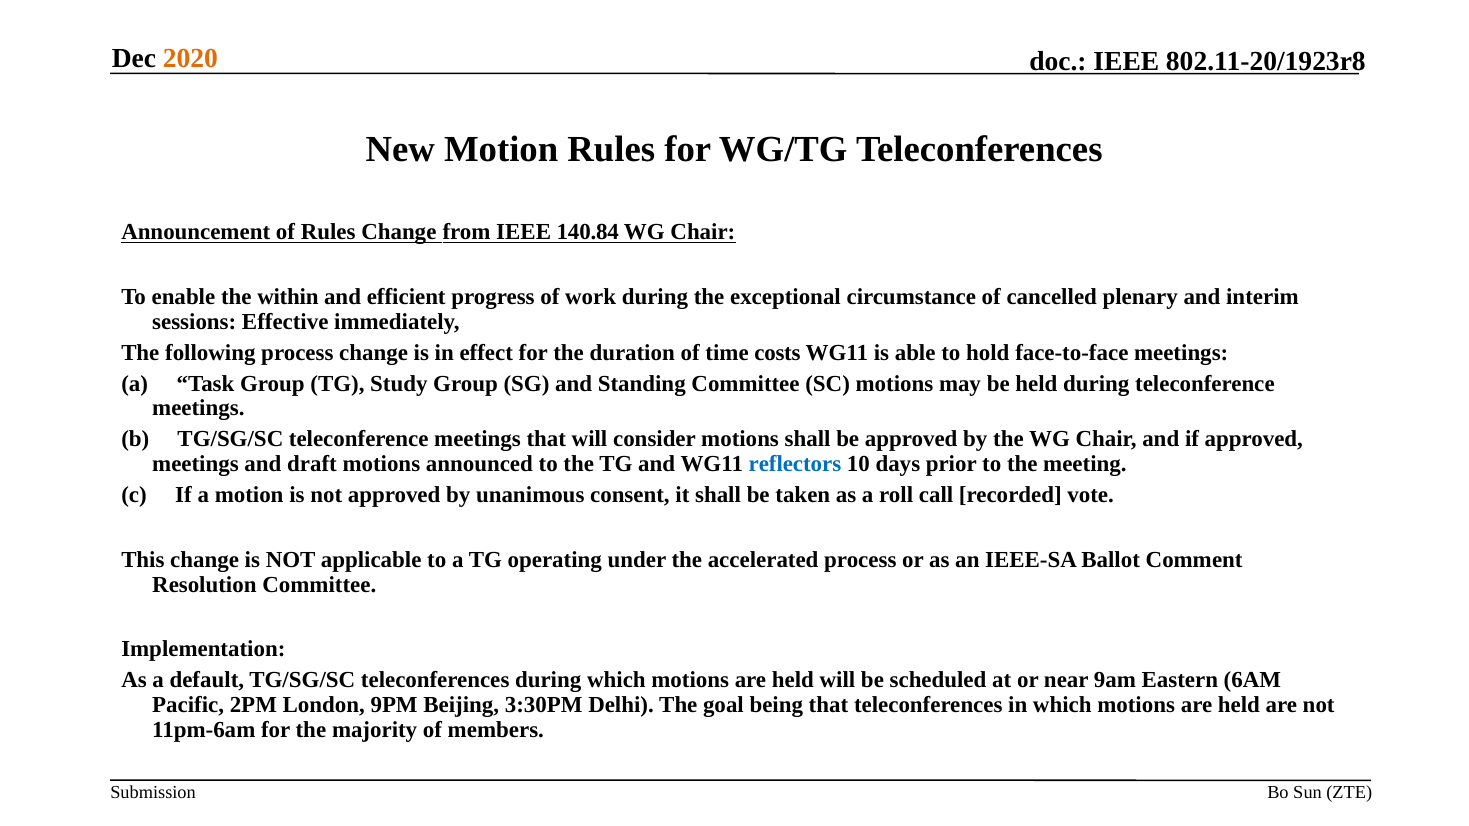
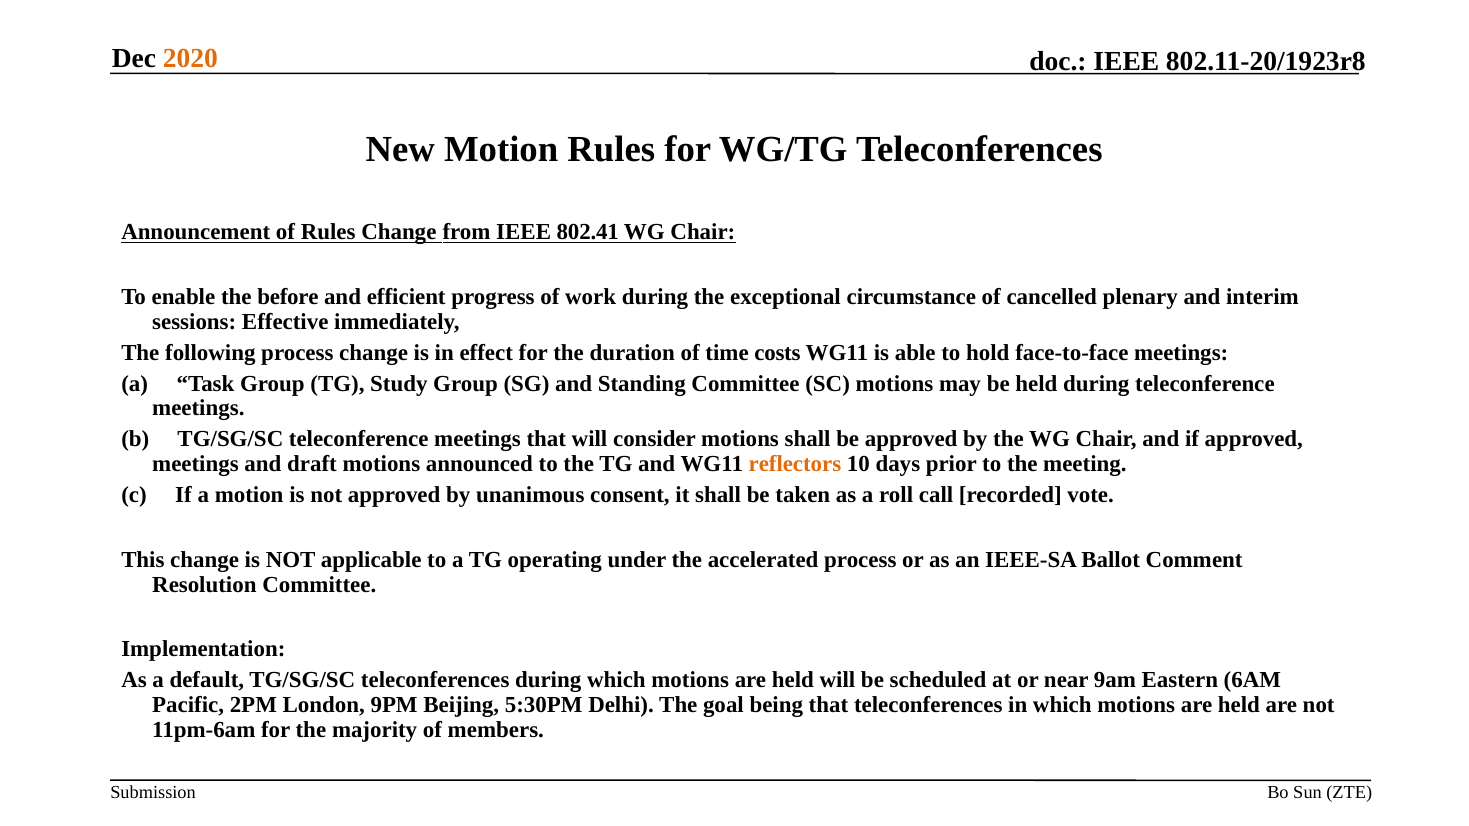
140.84: 140.84 -> 802.41
within: within -> before
reflectors colour: blue -> orange
3:30PM: 3:30PM -> 5:30PM
